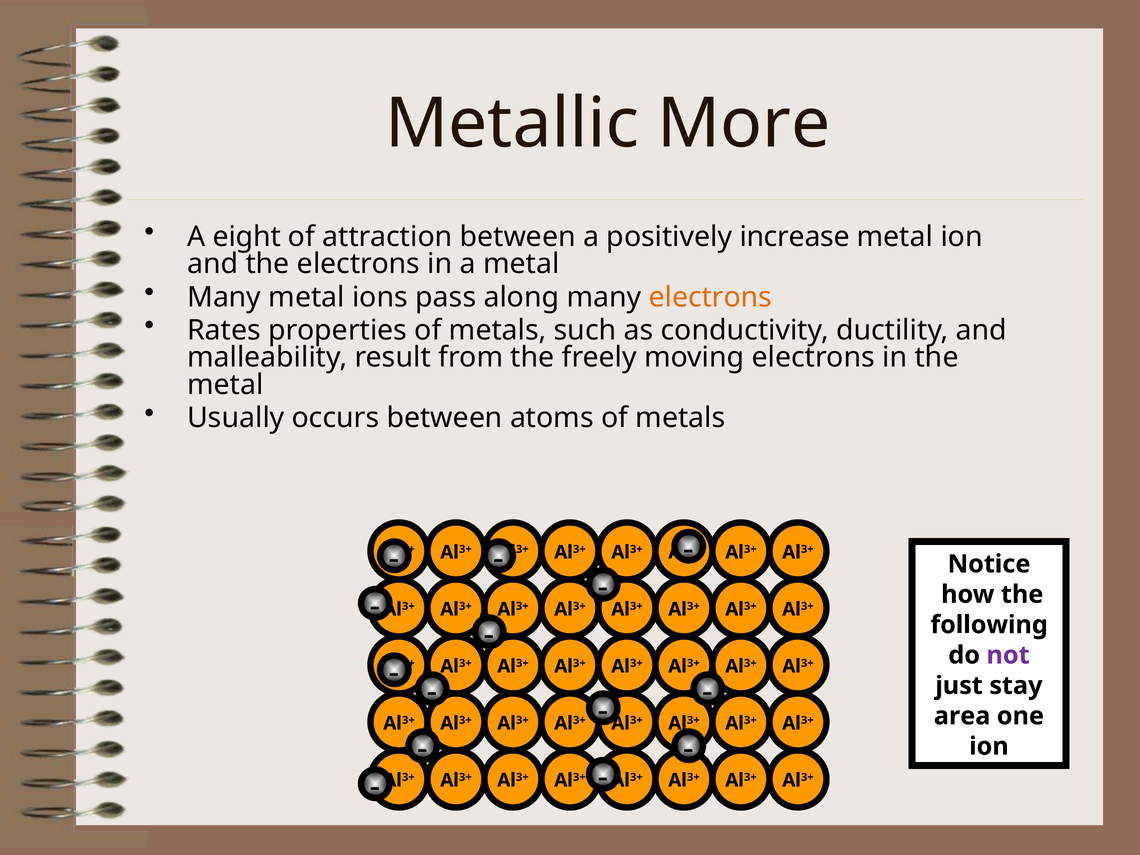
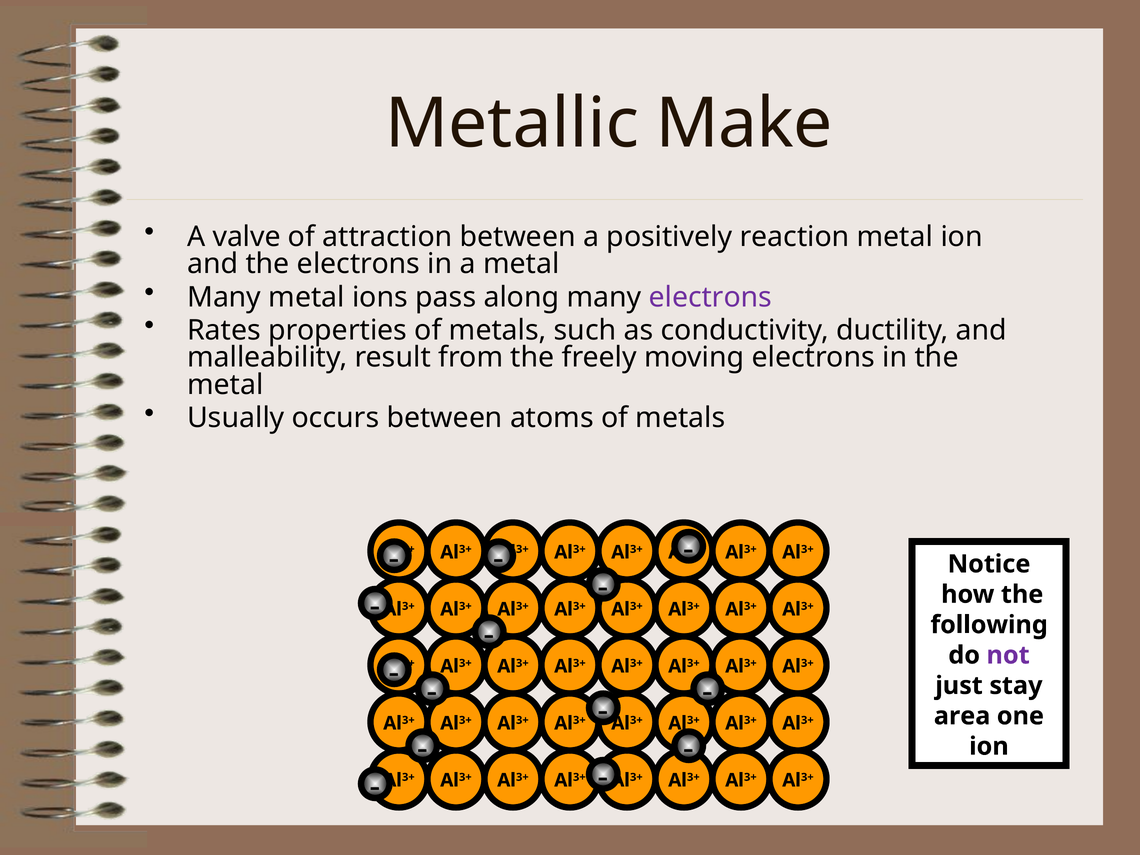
More: More -> Make
eight: eight -> valve
increase: increase -> reaction
electrons at (710, 297) colour: orange -> purple
